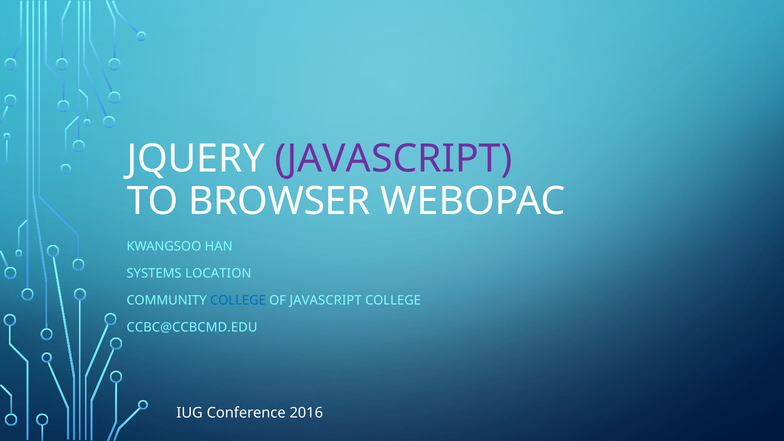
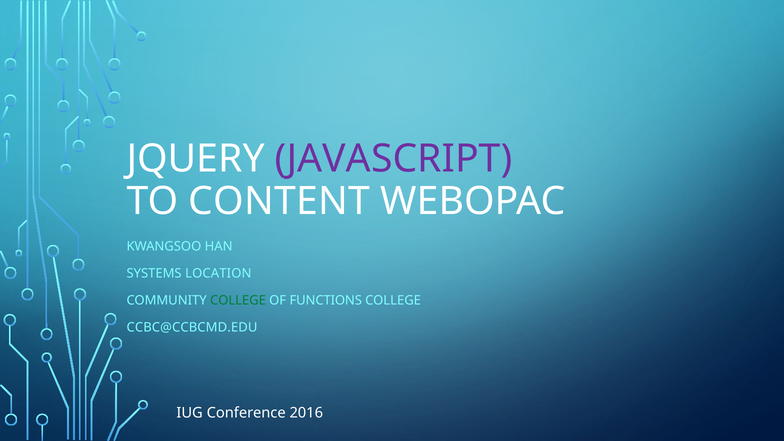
BROWSER: BROWSER -> CONTENT
COLLEGE at (238, 300) colour: blue -> green
OF JAVASCRIPT: JAVASCRIPT -> FUNCTIONS
